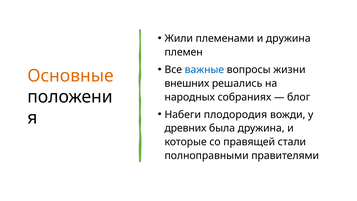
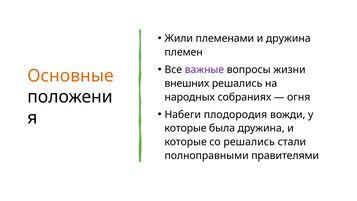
важные colour: blue -> purple
блог: блог -> огня
древних at (185, 128): древних -> которые
со правящей: правящей -> решались
